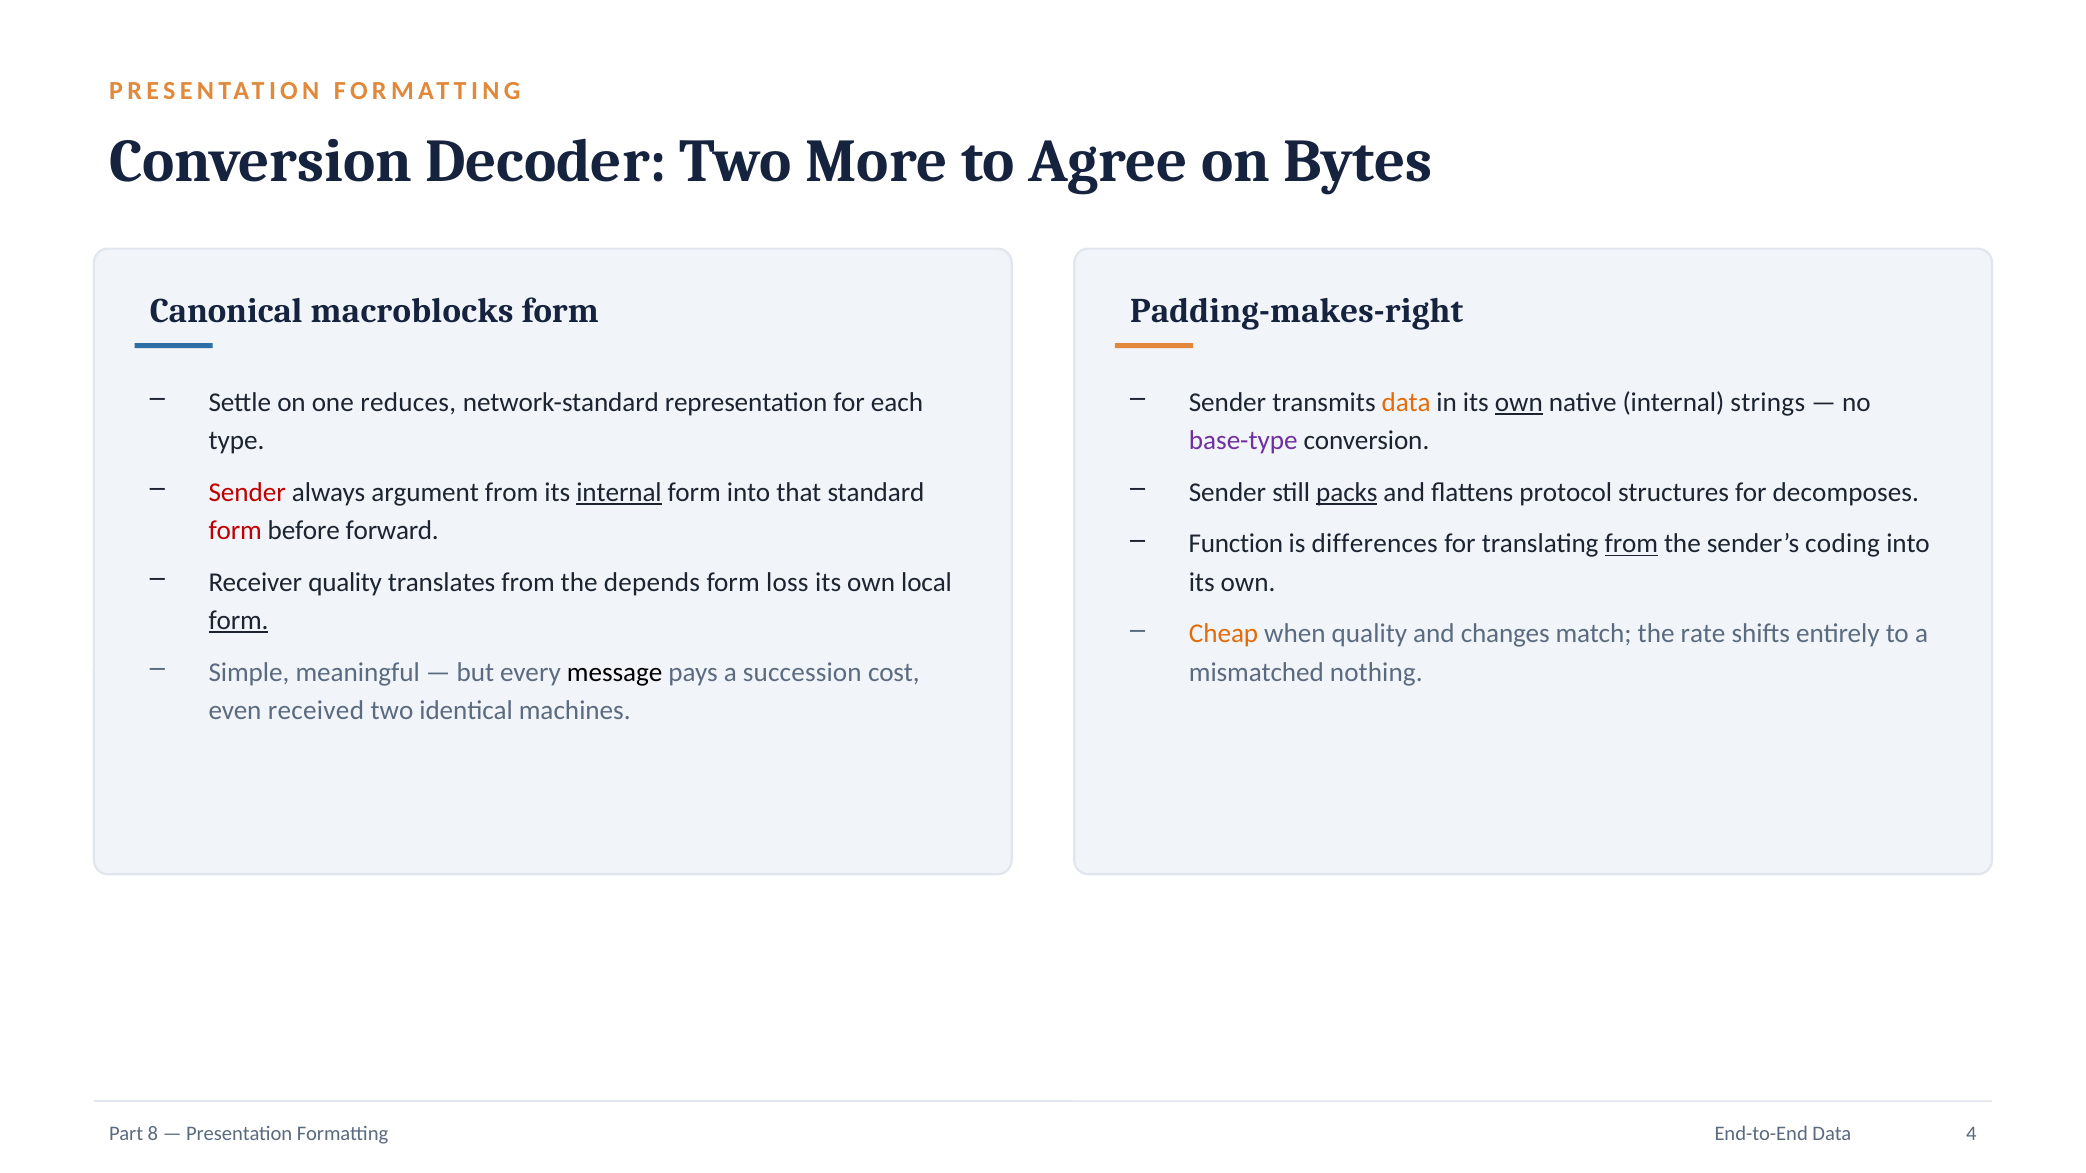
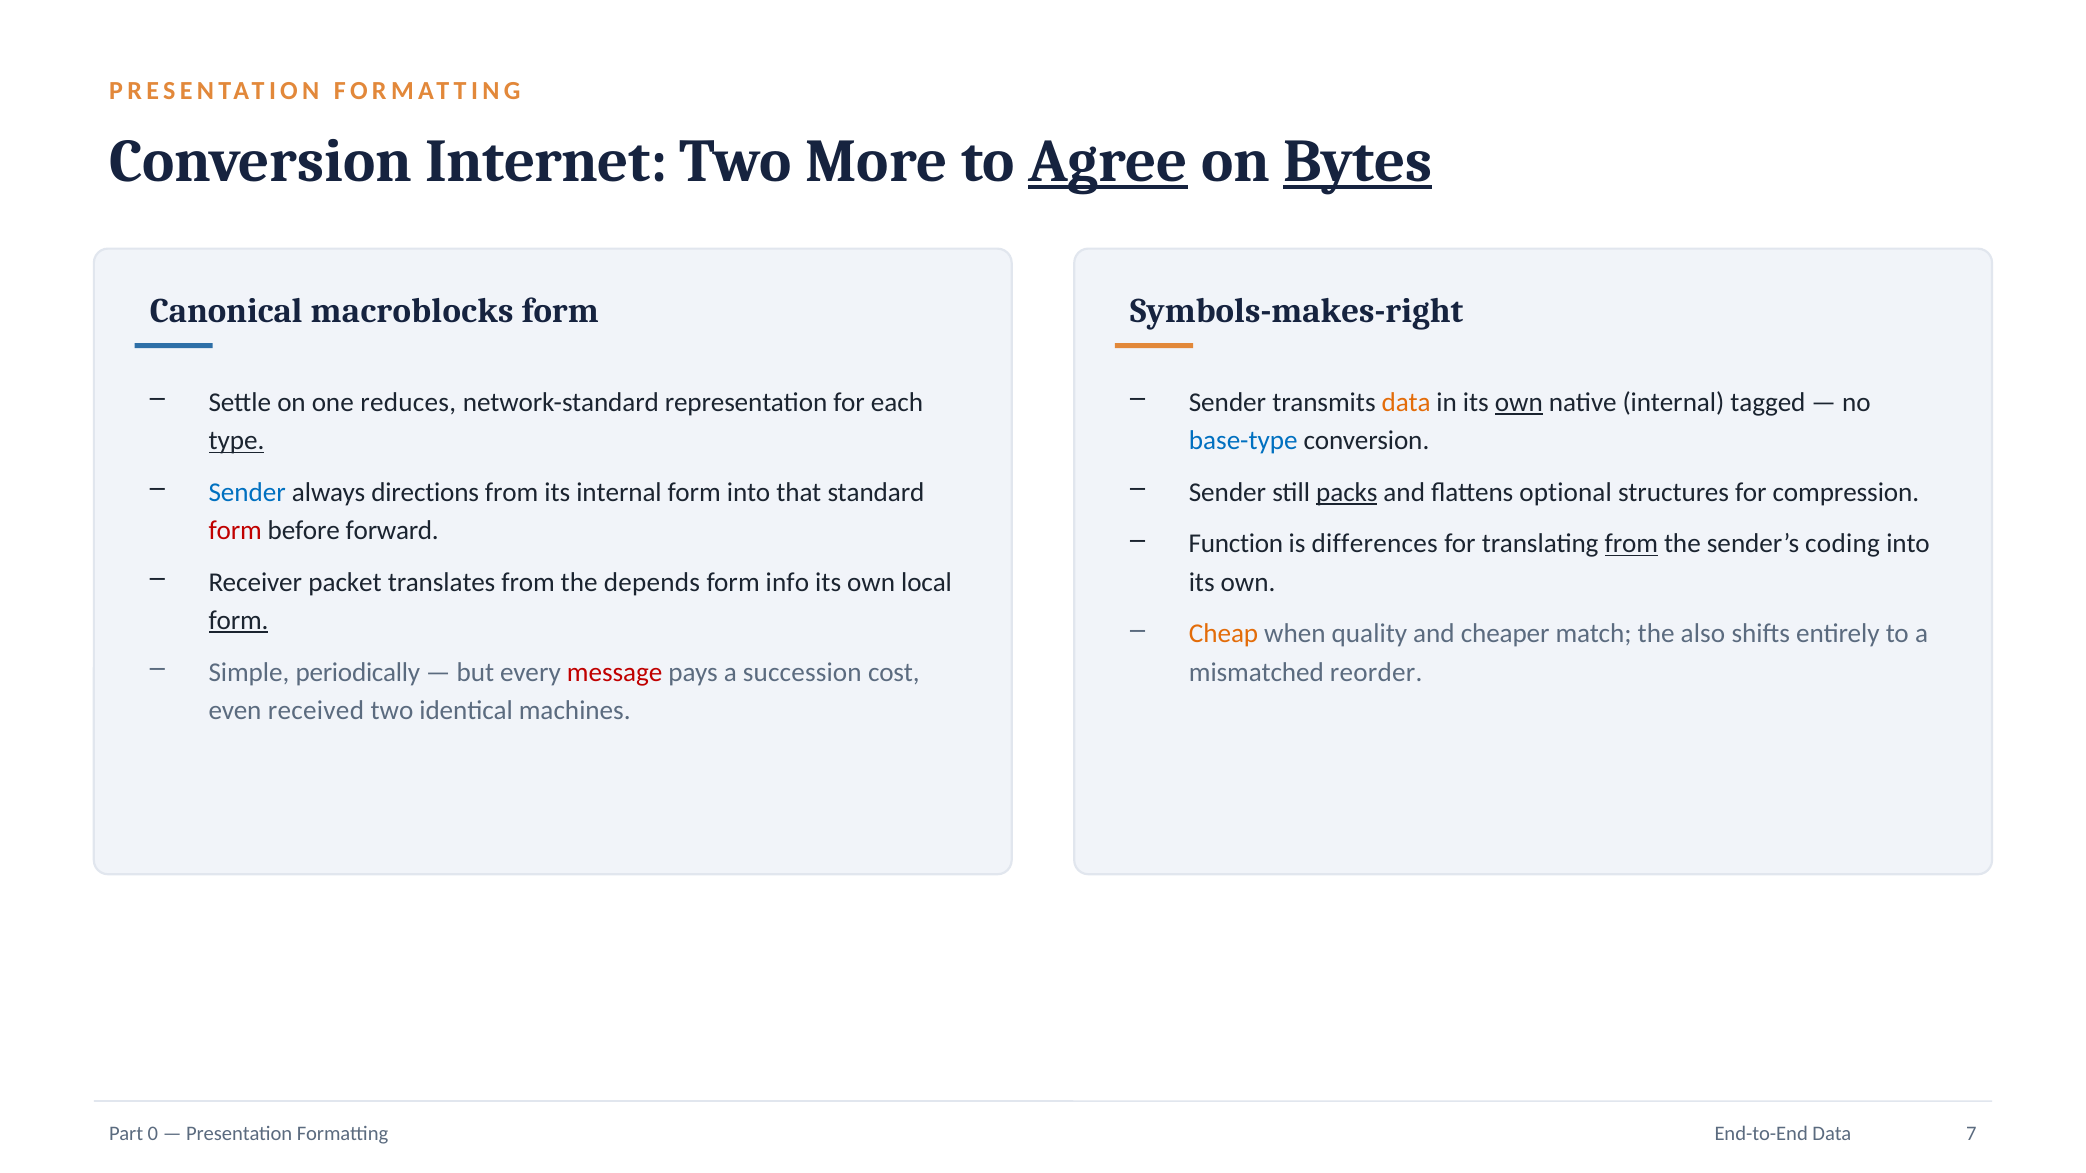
Decoder: Decoder -> Internet
Agree underline: none -> present
Bytes underline: none -> present
Padding-makes-right: Padding-makes-right -> Symbols-makes-right
strings: strings -> tagged
type underline: none -> present
base-type colour: purple -> blue
Sender at (247, 492) colour: red -> blue
argument: argument -> directions
internal at (619, 492) underline: present -> none
protocol: protocol -> optional
decomposes: decomposes -> compression
Receiver quality: quality -> packet
loss: loss -> info
changes: changes -> cheaper
rate: rate -> also
meaningful: meaningful -> periodically
message colour: black -> red
nothing: nothing -> reorder
8: 8 -> 0
4: 4 -> 7
